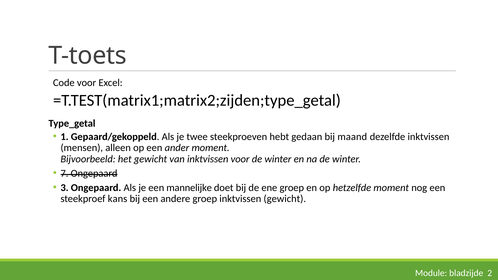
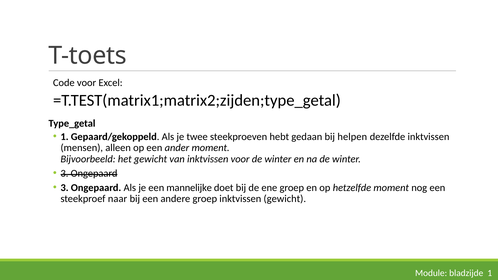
maand: maand -> helpen
7 at (64, 173): 7 -> 3
kans: kans -> naar
bladzijde 2: 2 -> 1
